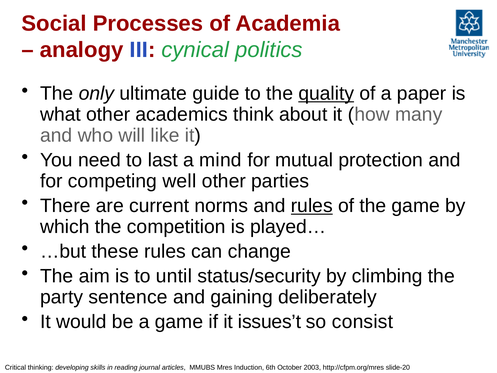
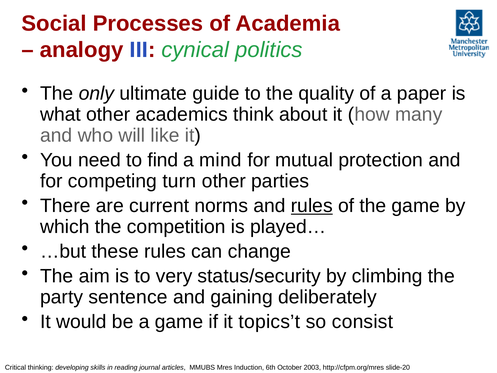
quality underline: present -> none
last: last -> find
well: well -> turn
until: until -> very
issues’t: issues’t -> topics’t
